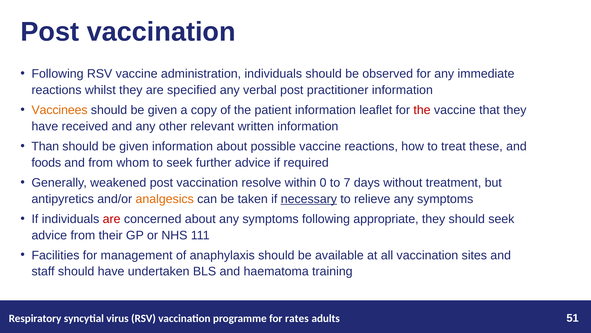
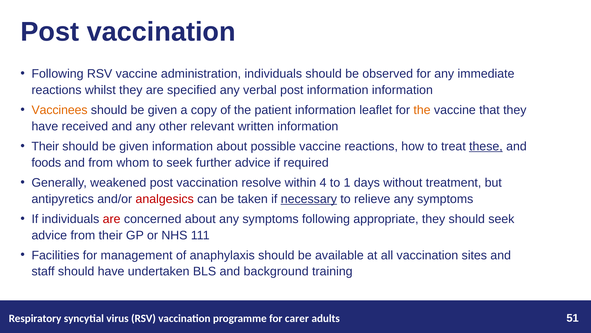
post practitioner: practitioner -> information
the at (422, 110) colour: red -> orange
Than at (45, 146): Than -> Their
these underline: none -> present
0: 0 -> 4
7: 7 -> 1
analgesics colour: orange -> red
haematoma: haematoma -> background
rates: rates -> carer
